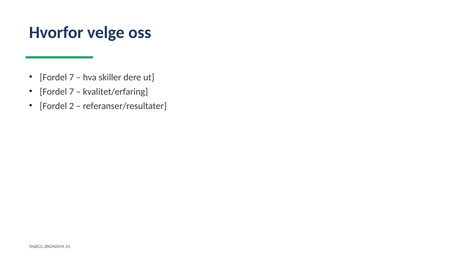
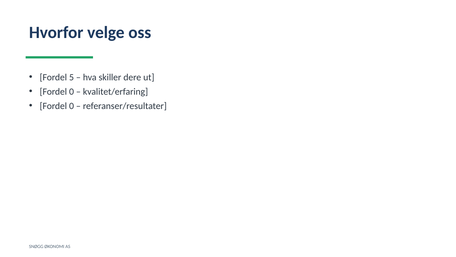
7 at (72, 77): 7 -> 5
7 at (72, 91): 7 -> 0
2 at (72, 106): 2 -> 0
